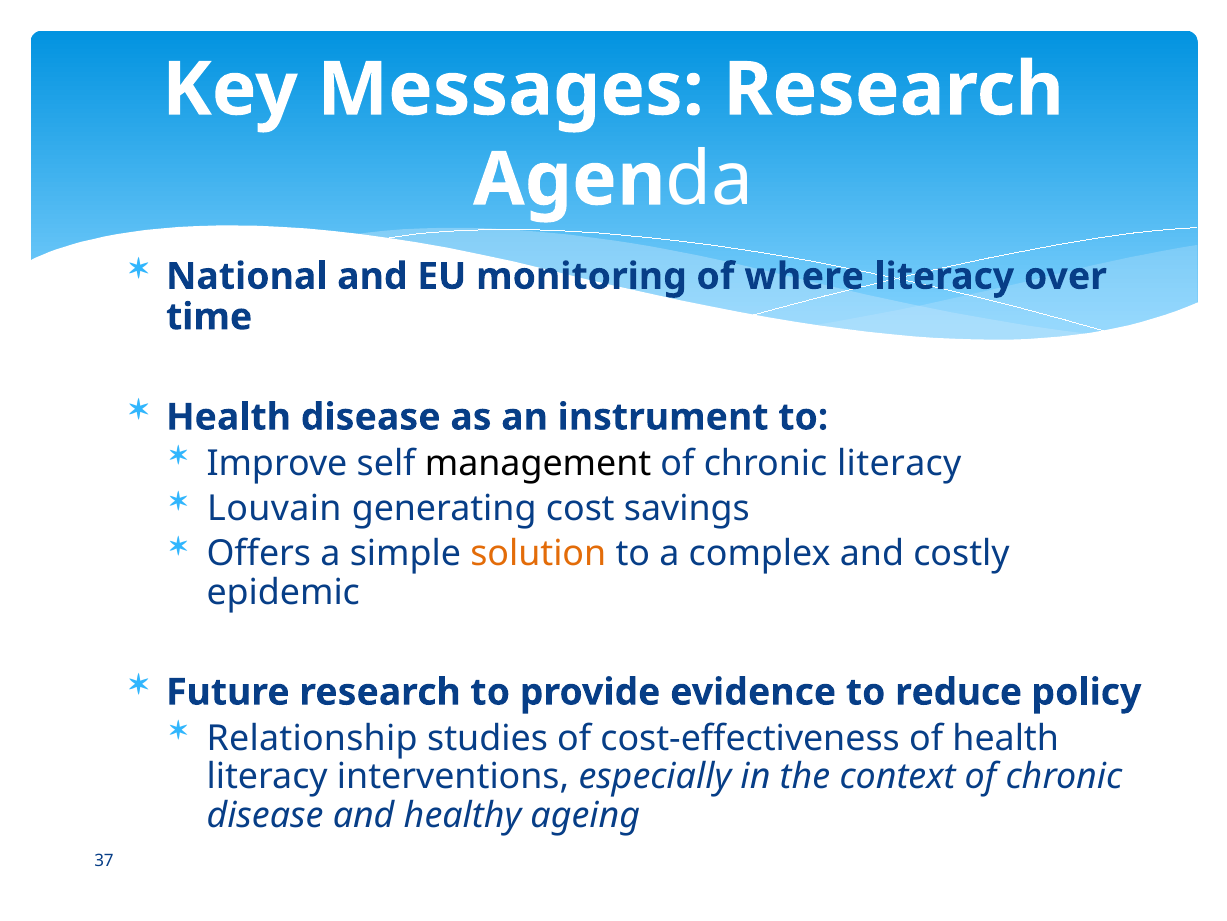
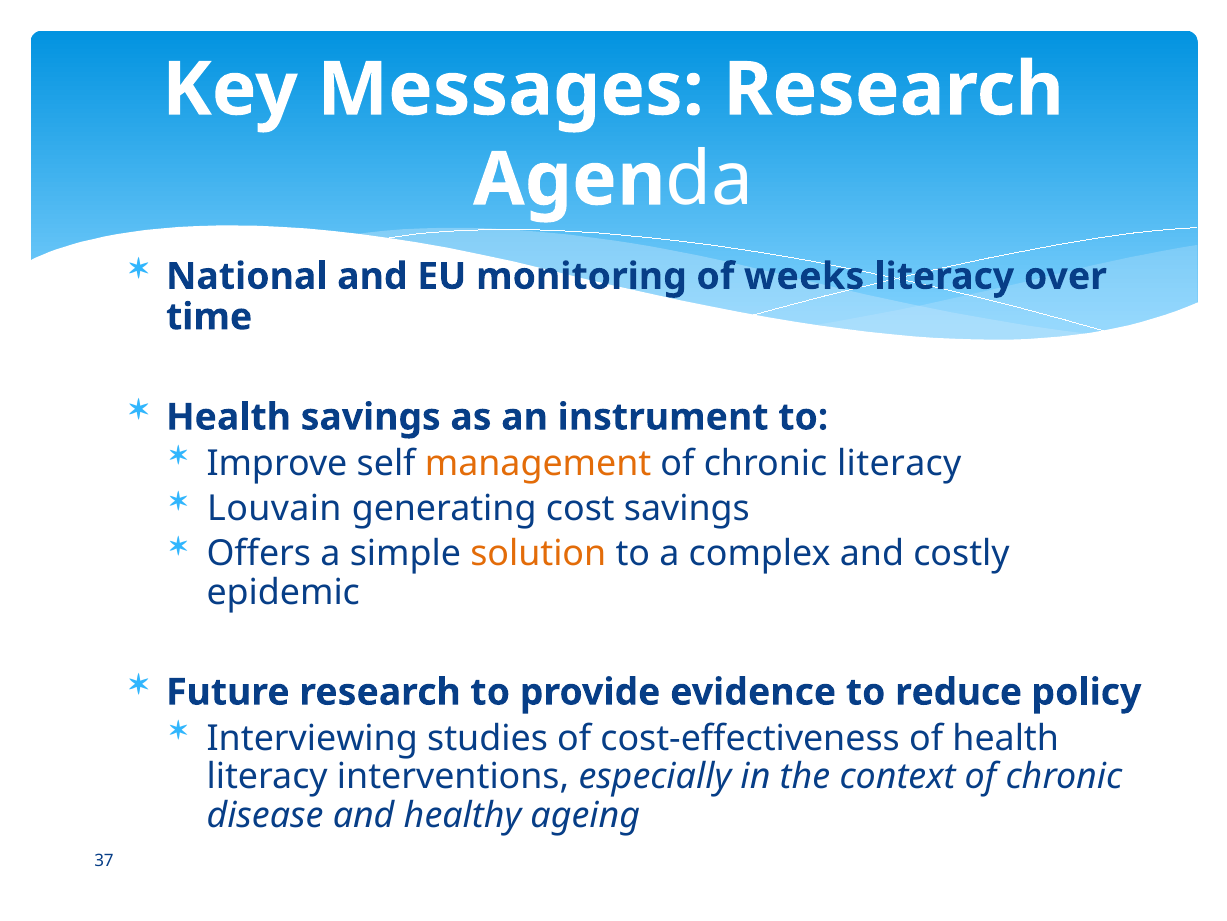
where: where -> weeks
Health disease: disease -> savings
management colour: black -> orange
Relationship: Relationship -> Interviewing
